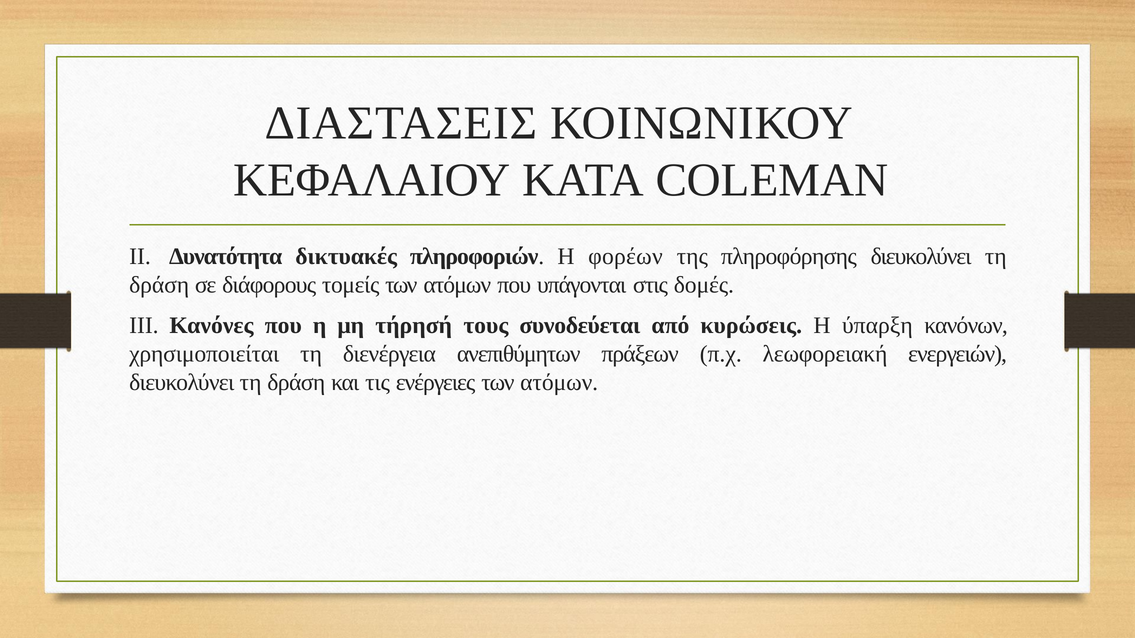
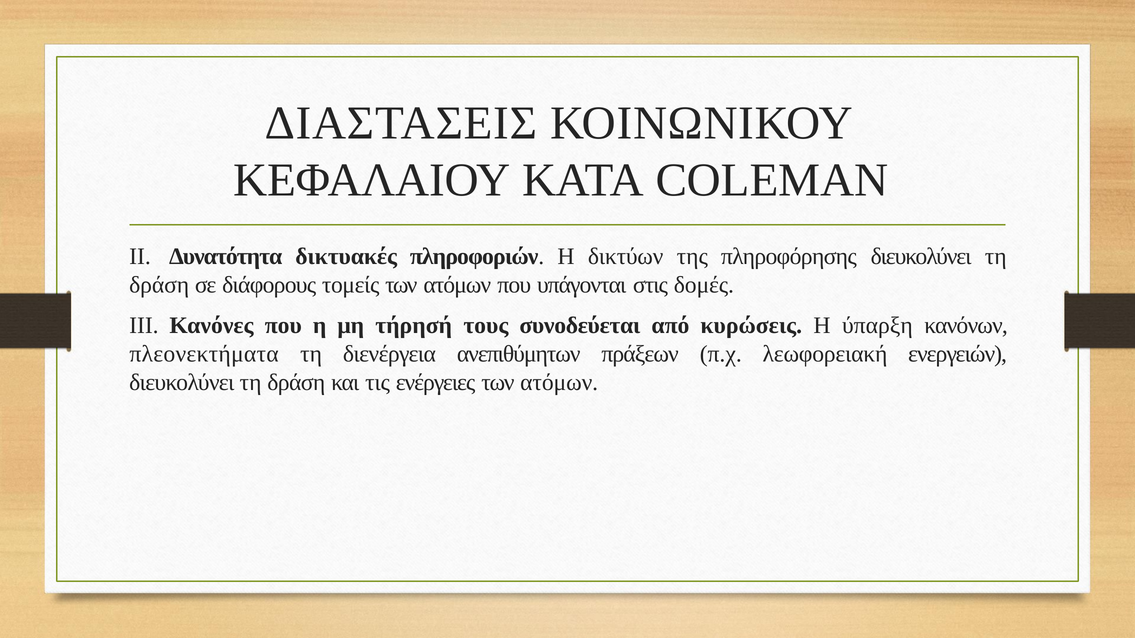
φορέων: φορέων -> δικτύων
χρησιμοποιείται: χρησιμοποιείται -> πλεονεκτήματα
